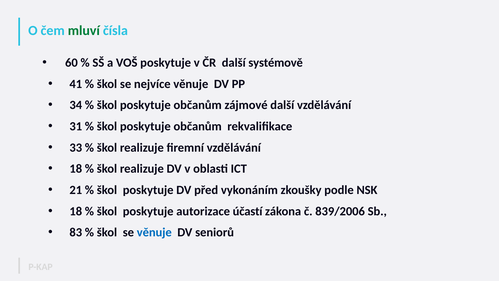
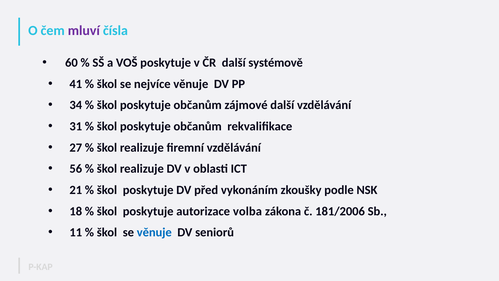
mluví colour: green -> purple
33: 33 -> 27
18 at (76, 169): 18 -> 56
účastí: účastí -> volba
839/2006: 839/2006 -> 181/2006
83: 83 -> 11
